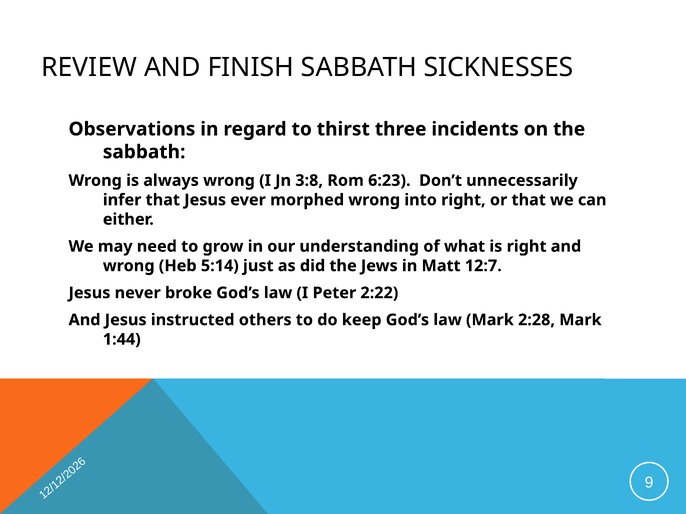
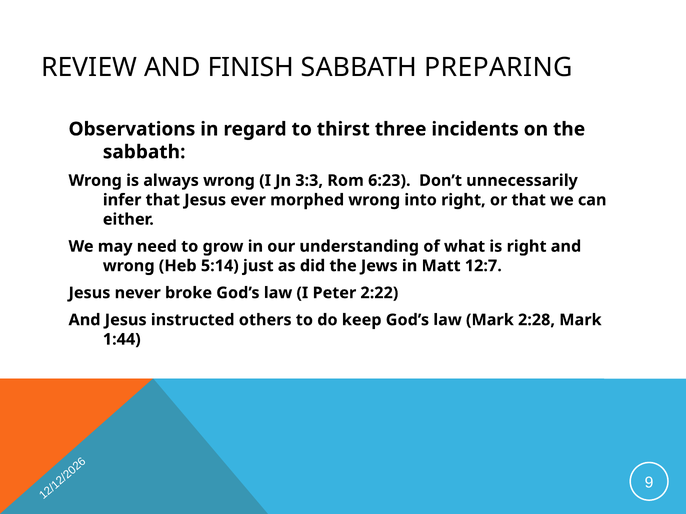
SICKNESSES: SICKNESSES -> PREPARING
3:8: 3:8 -> 3:3
